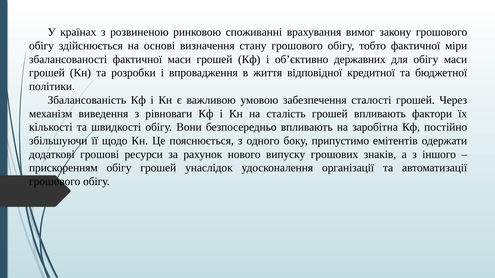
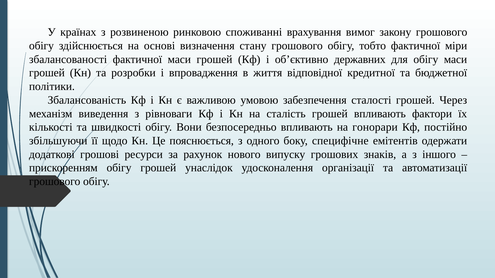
заробітна: заробітна -> гонорари
припустимо: припустимо -> специфічне
